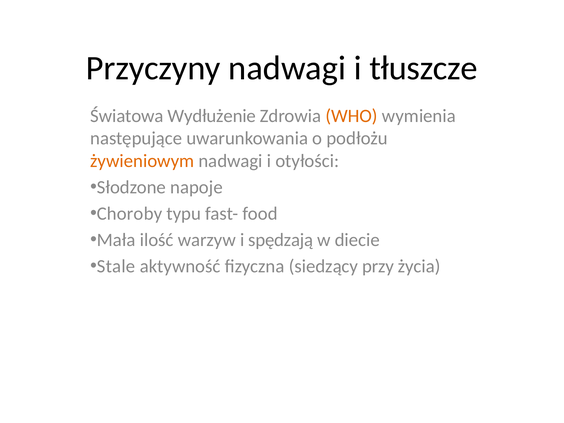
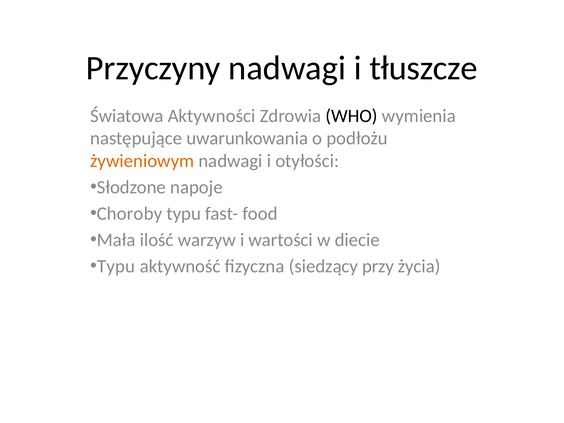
Wydłużenie: Wydłużenie -> Aktywności
WHO colour: orange -> black
spędzają: spędzają -> wartości
Stale at (116, 266): Stale -> Typu
